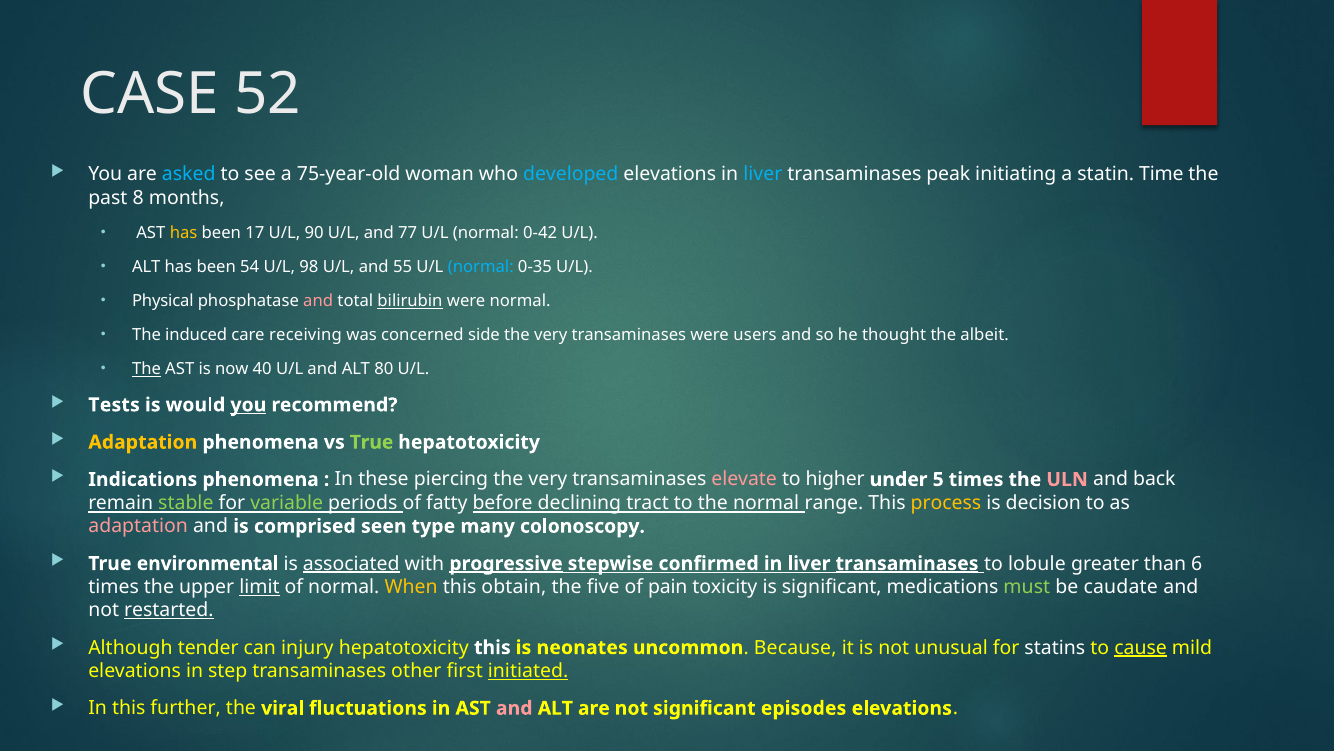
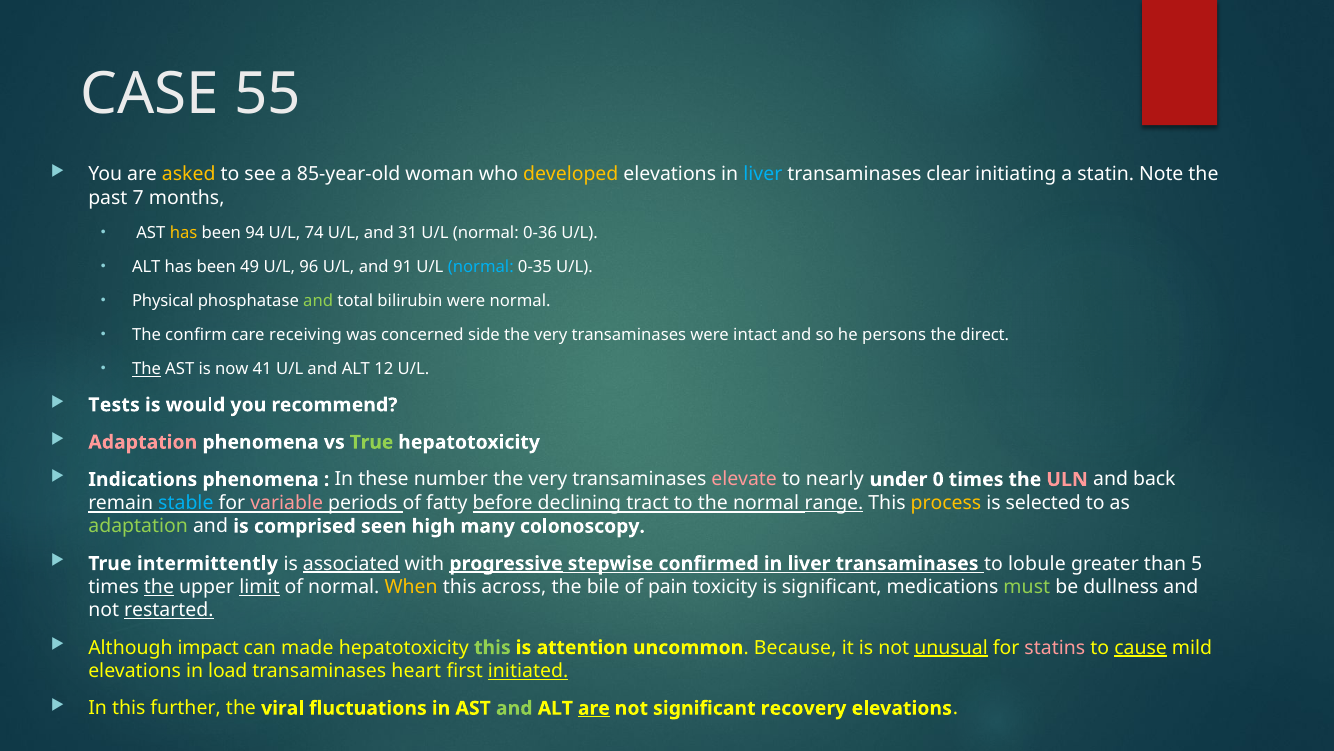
52: 52 -> 55
asked colour: light blue -> yellow
75-year-old: 75-year-old -> 85-year-old
developed colour: light blue -> yellow
peak: peak -> clear
Time: Time -> Note
8: 8 -> 7
17: 17 -> 94
90: 90 -> 74
77: 77 -> 31
0-42: 0-42 -> 0-36
54: 54 -> 49
98: 98 -> 96
55: 55 -> 91
and at (318, 301) colour: pink -> light green
bilirubin underline: present -> none
induced: induced -> confirm
users: users -> intact
thought: thought -> persons
albeit: albeit -> direct
40: 40 -> 41
80: 80 -> 12
you at (248, 405) underline: present -> none
Adaptation at (143, 442) colour: yellow -> pink
piercing: piercing -> number
higher: higher -> nearly
5: 5 -> 0
stable colour: light green -> light blue
variable colour: light green -> pink
range underline: none -> present
decision: decision -> selected
adaptation at (138, 526) colour: pink -> light green
type: type -> high
environmental: environmental -> intermittently
transaminases at (907, 563) underline: present -> none
6: 6 -> 5
the at (159, 586) underline: none -> present
obtain: obtain -> across
five: five -> bile
caudate: caudate -> dullness
tender: tender -> impact
injury: injury -> made
this at (492, 647) colour: white -> light green
neonates: neonates -> attention
unusual underline: none -> present
statins colour: white -> pink
step: step -> load
other: other -> heart
and at (514, 708) colour: pink -> light green
are at (594, 708) underline: none -> present
episodes: episodes -> recovery
